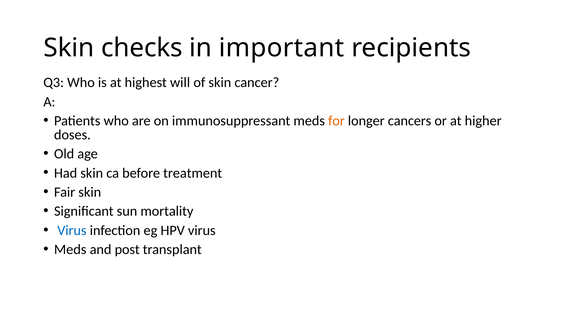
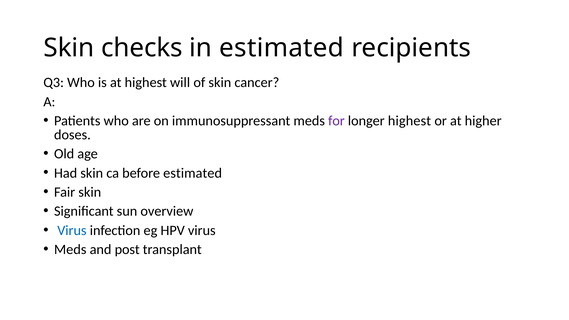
in important: important -> estimated
for colour: orange -> purple
longer cancers: cancers -> highest
before treatment: treatment -> estimated
mortality: mortality -> overview
